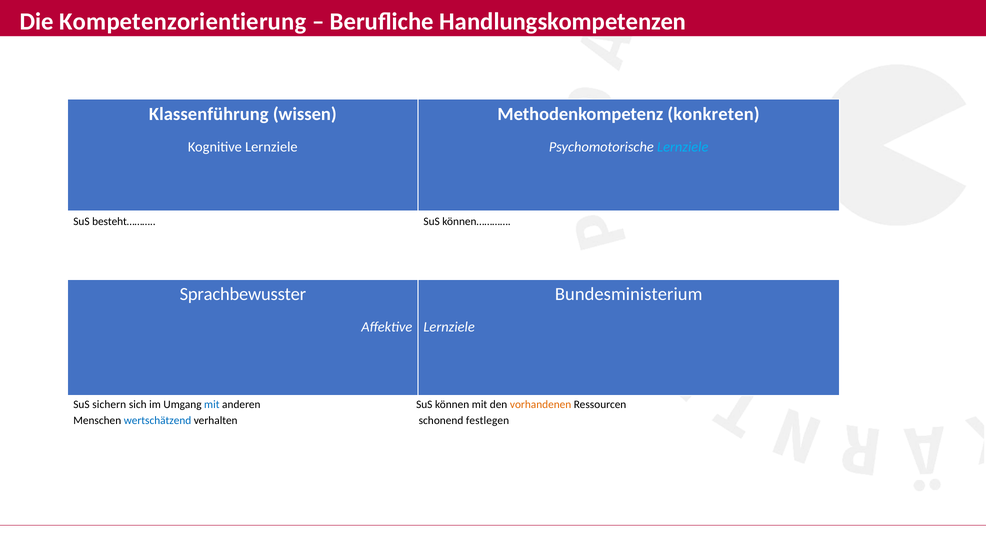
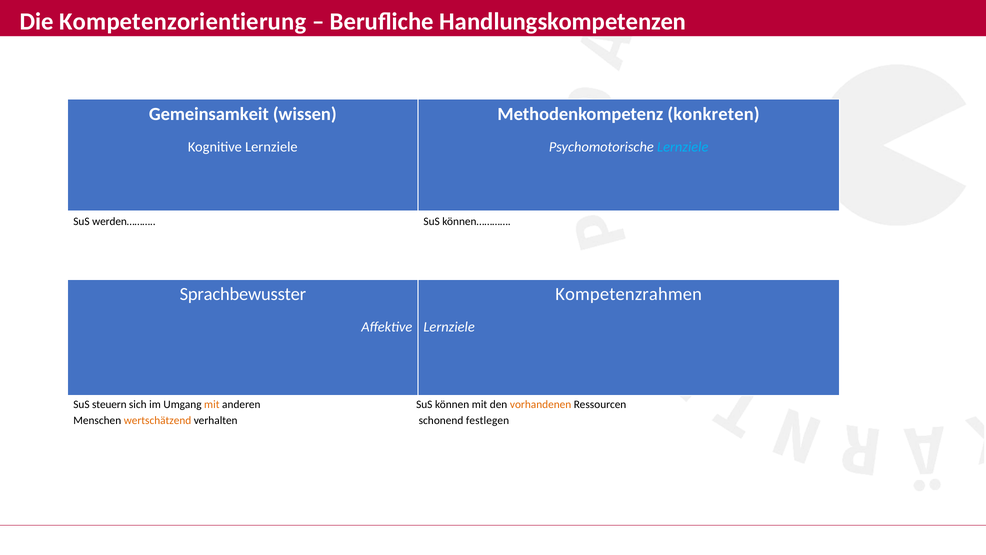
Klassenführung: Klassenführung -> Gemeinsamkeit
besteht………: besteht……… -> werden………
Bundesministerium: Bundesministerium -> Kompetenzrahmen
sichern: sichern -> steuern
mit at (212, 404) colour: blue -> orange
wertschätzend colour: blue -> orange
